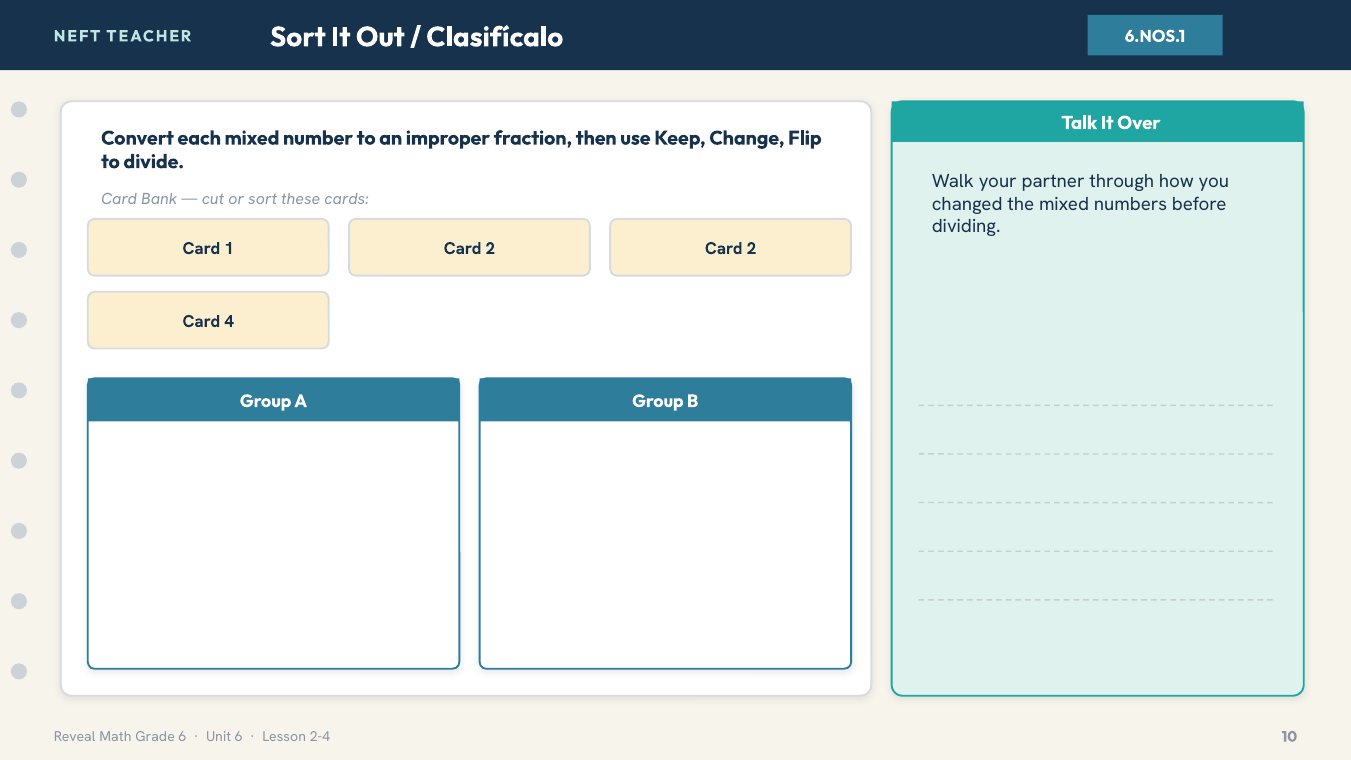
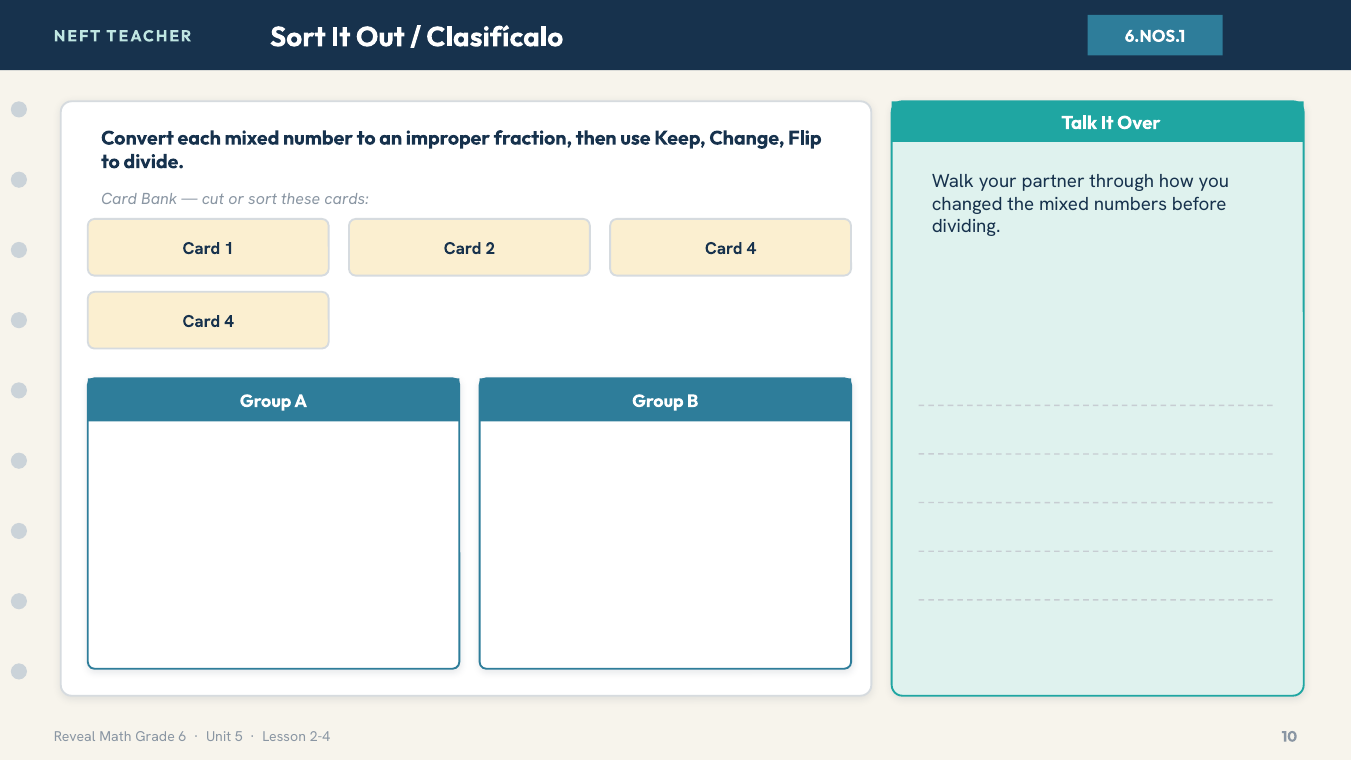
2 Card 2: 2 -> 4
Unit 6: 6 -> 5
